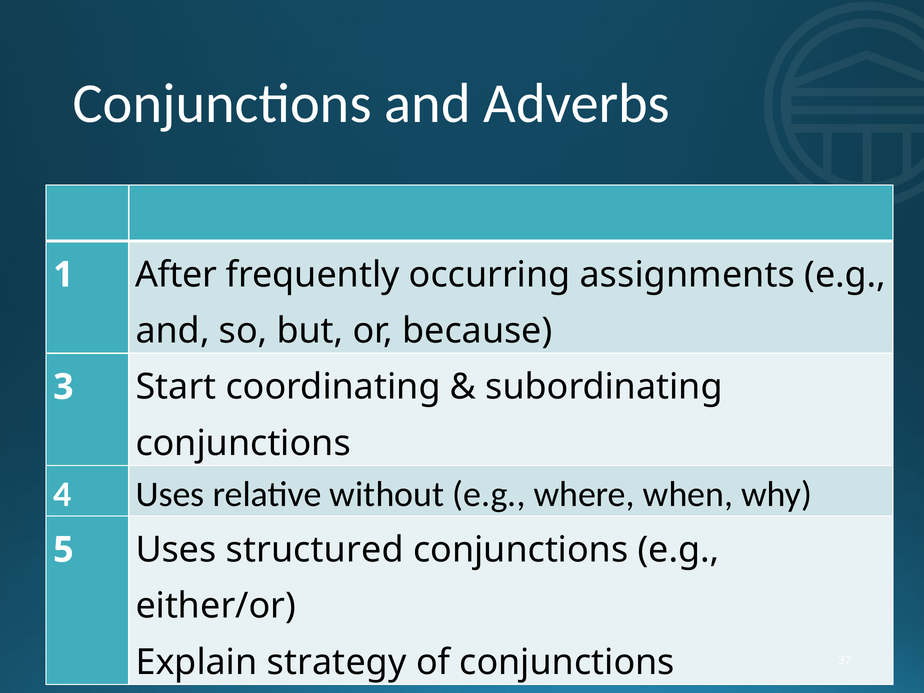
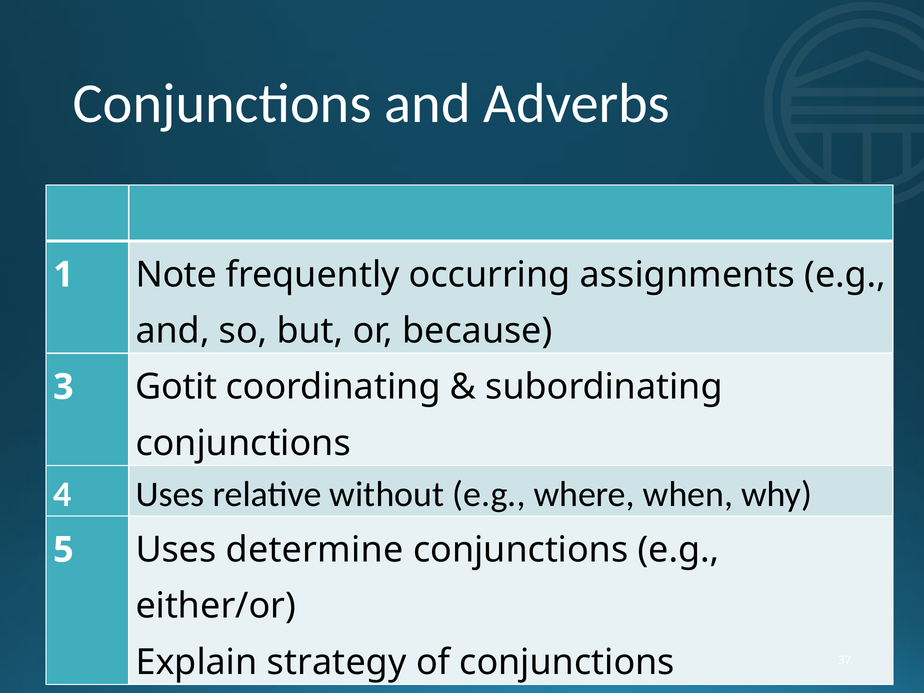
After: After -> Note
Start: Start -> Gotit
structured: structured -> determine
